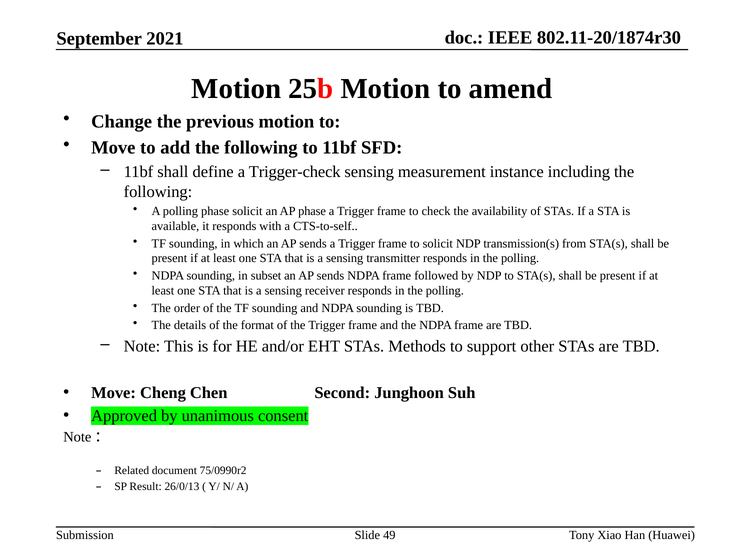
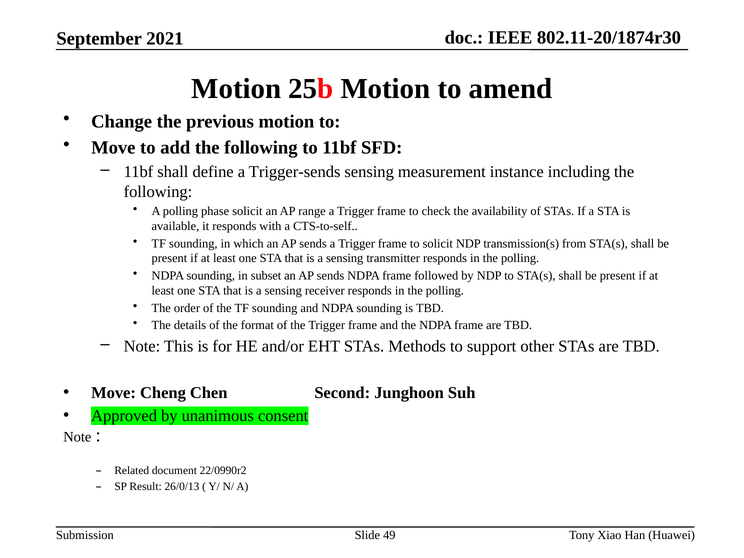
Trigger-check: Trigger-check -> Trigger-sends
AP phase: phase -> range
75/0990r2: 75/0990r2 -> 22/0990r2
